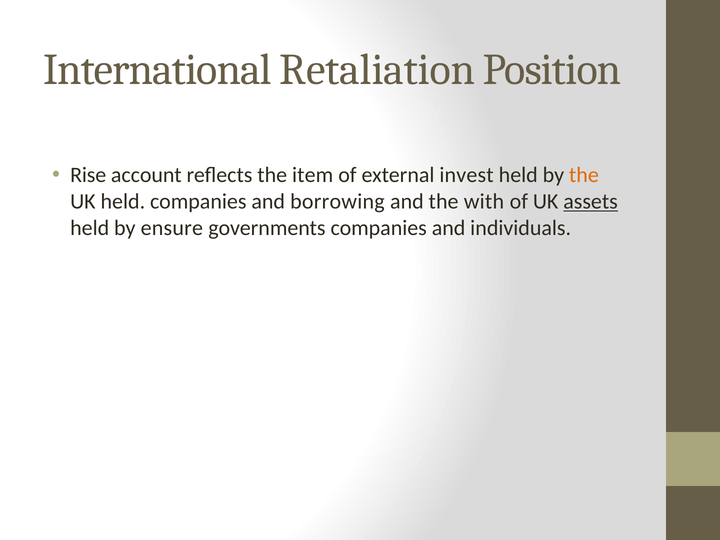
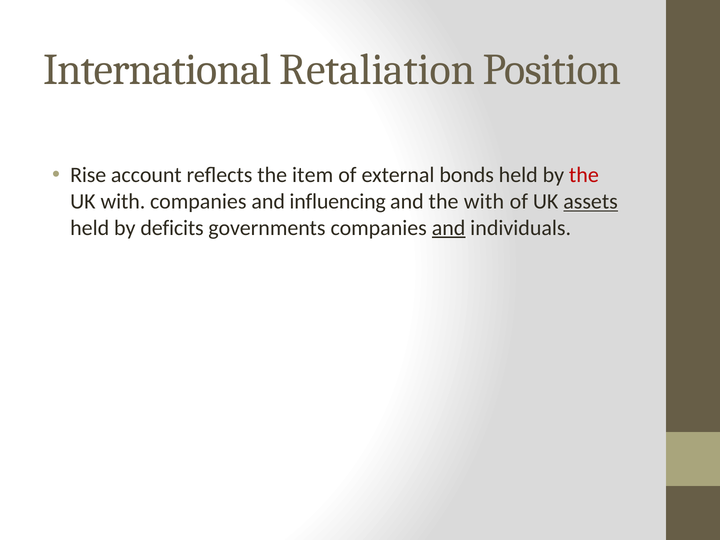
invest: invest -> bonds
the at (584, 175) colour: orange -> red
UK held: held -> with
borrowing: borrowing -> influencing
ensure: ensure -> deficits
and at (449, 228) underline: none -> present
